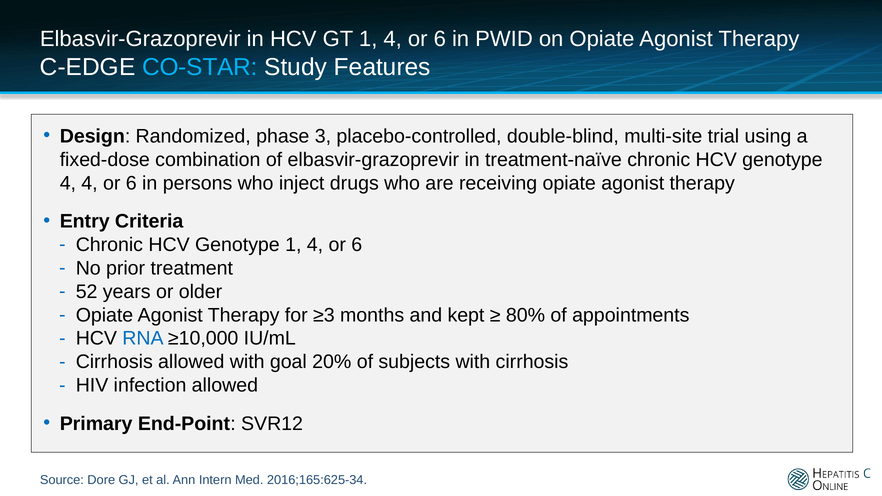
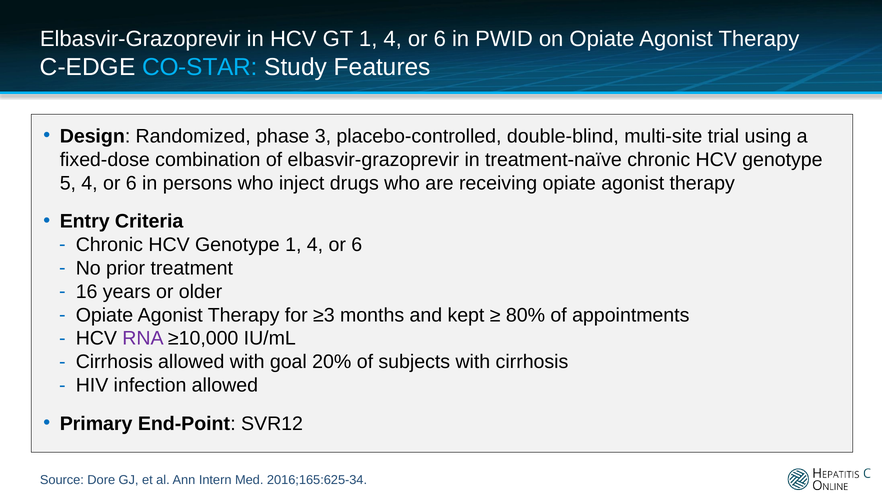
4 at (68, 183): 4 -> 5
52: 52 -> 16
RNA colour: blue -> purple
